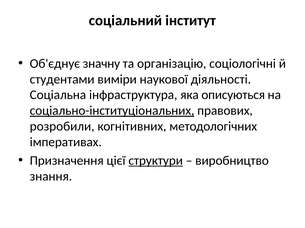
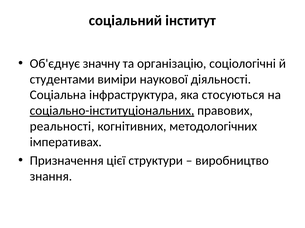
описуються: описуються -> стосуються
розробили: розробили -> реальності
структури underline: present -> none
